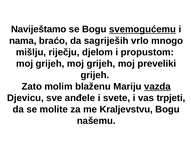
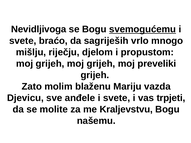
Naviještamo: Naviještamo -> Nevidljivoga
nama at (23, 41): nama -> svete
vazda underline: present -> none
